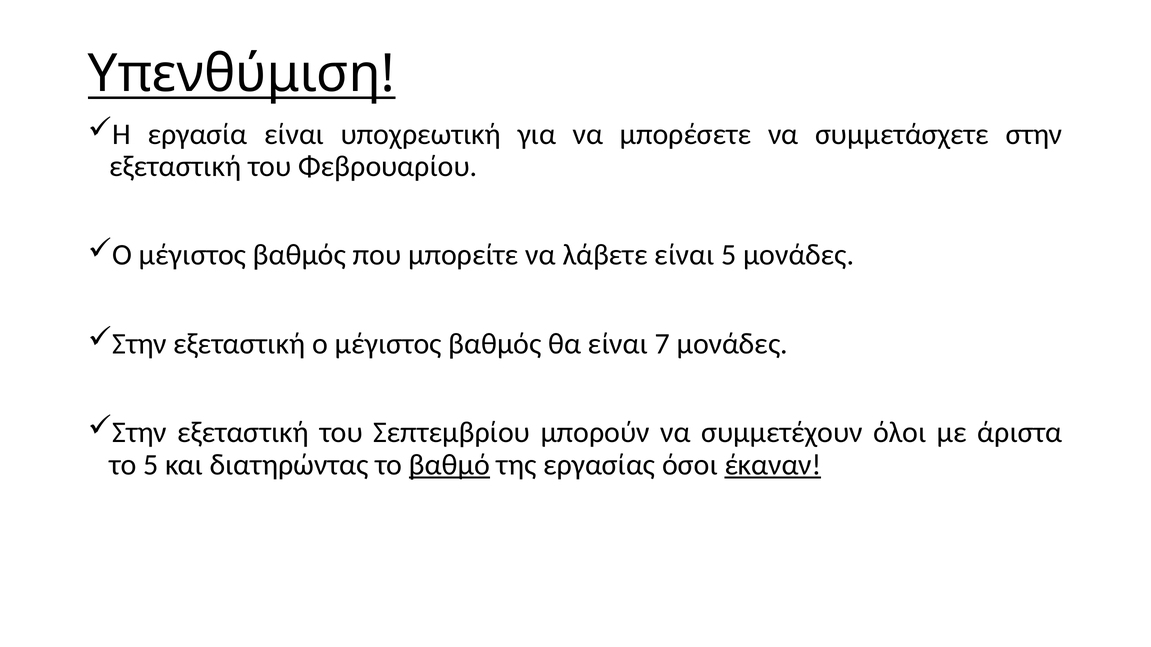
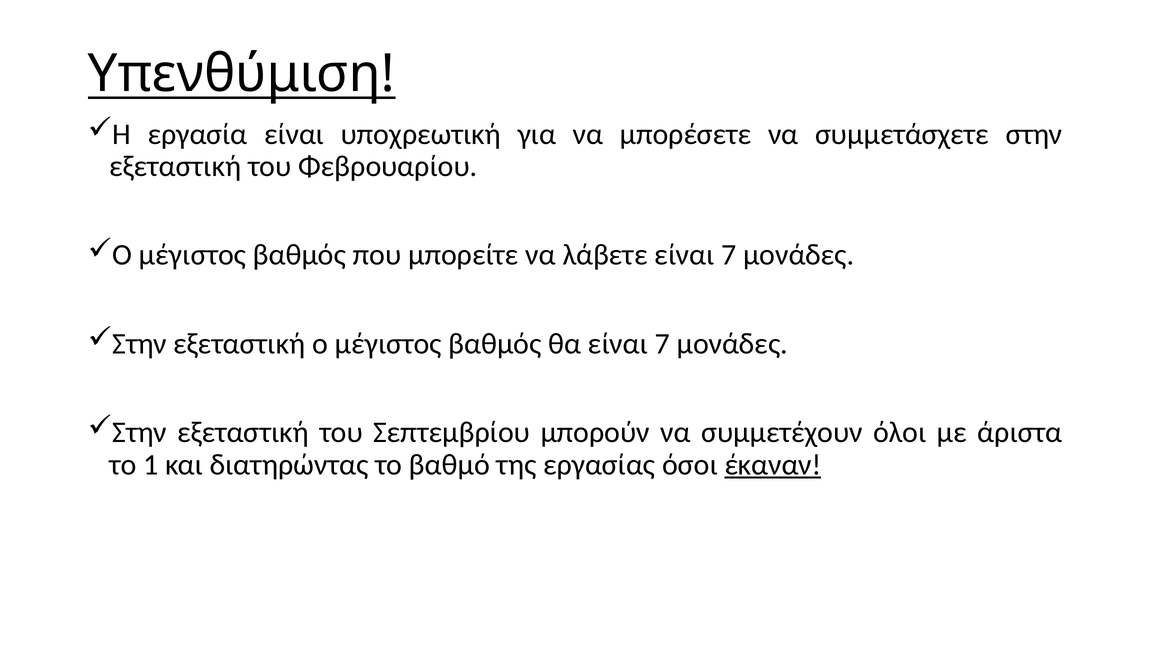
λάβετε είναι 5: 5 -> 7
το 5: 5 -> 1
βαθμό underline: present -> none
